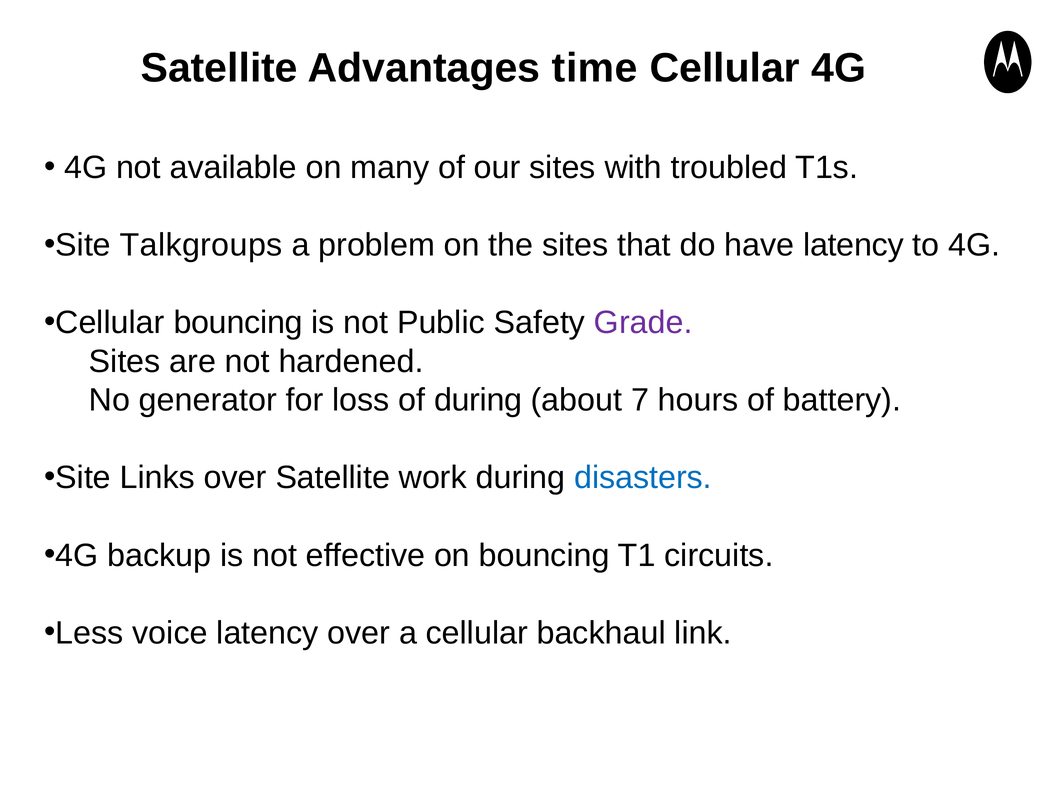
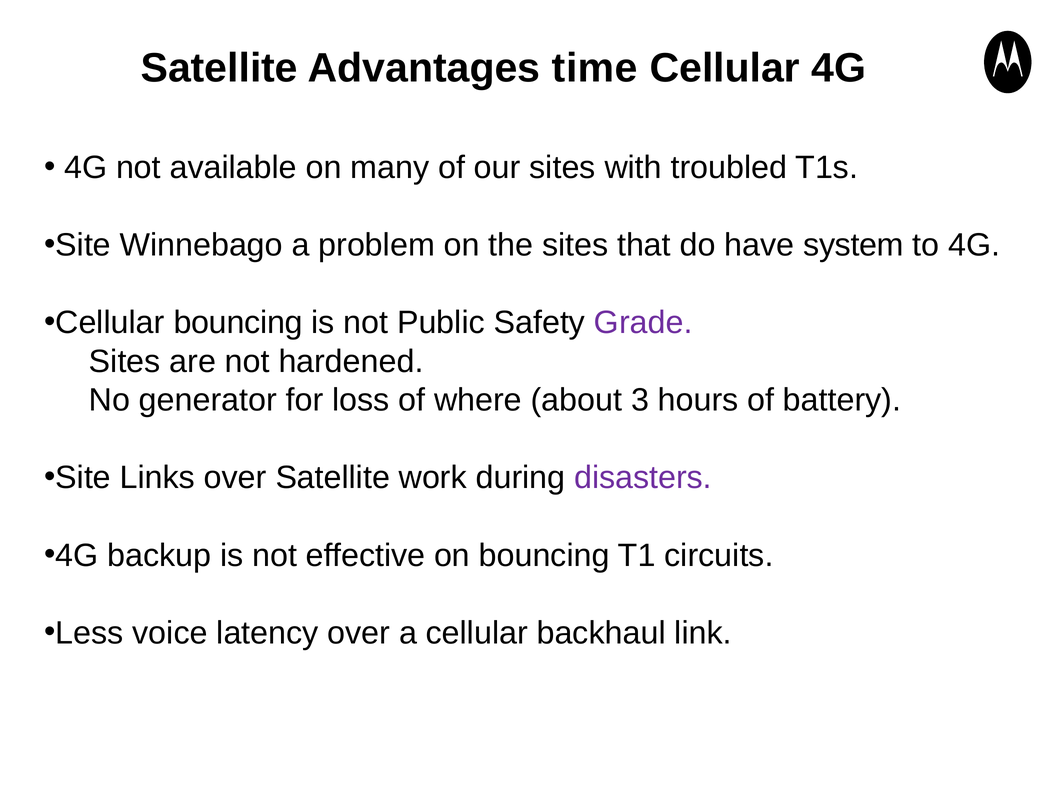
Talkgroups: Talkgroups -> Winnebago
have latency: latency -> system
of during: during -> where
7: 7 -> 3
disasters colour: blue -> purple
